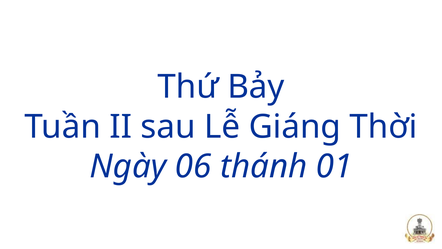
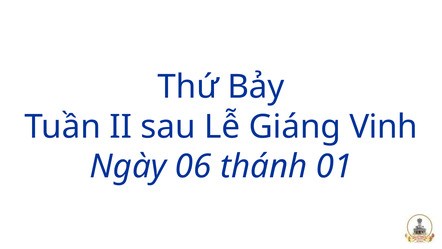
Thời: Thời -> Vinh
